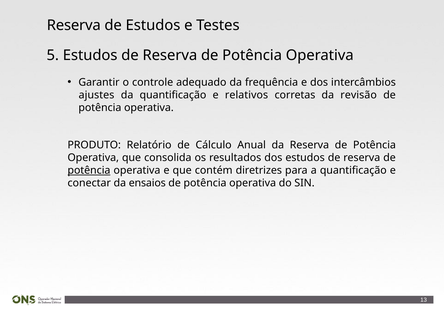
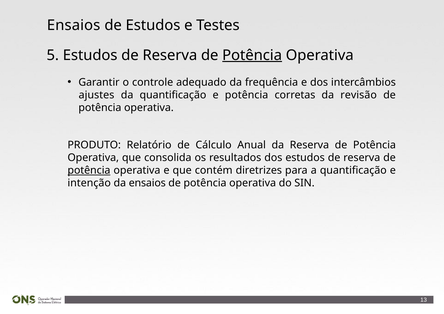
Reserva at (74, 25): Reserva -> Ensaios
Potência at (252, 55) underline: none -> present
e relativos: relativos -> potência
conectar: conectar -> intenção
